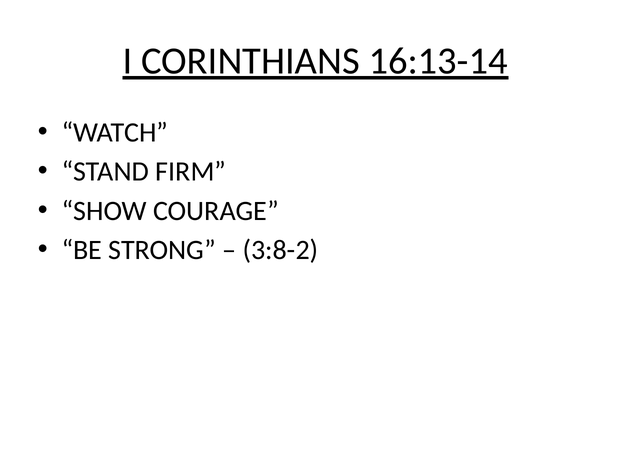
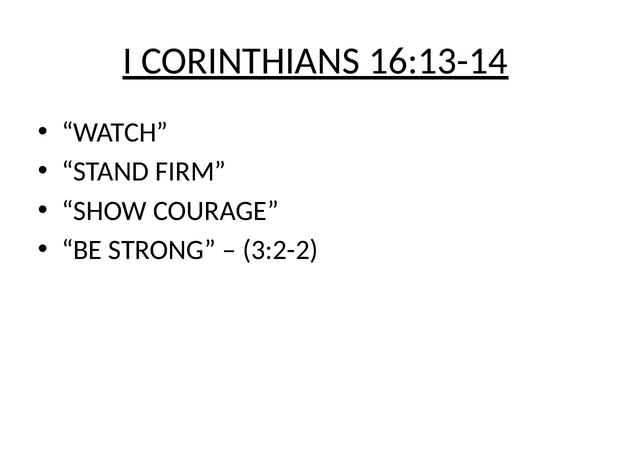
3:8-2: 3:8-2 -> 3:2-2
